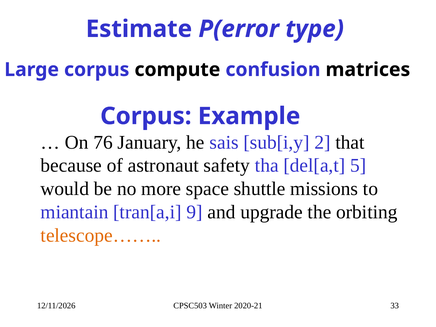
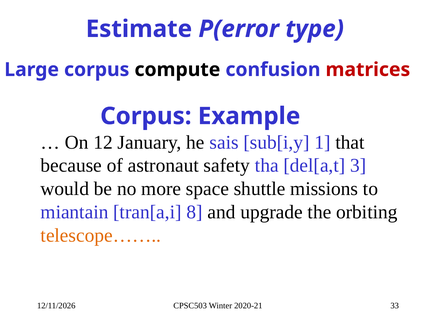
matrices colour: black -> red
76: 76 -> 12
2: 2 -> 1
5: 5 -> 3
9: 9 -> 8
